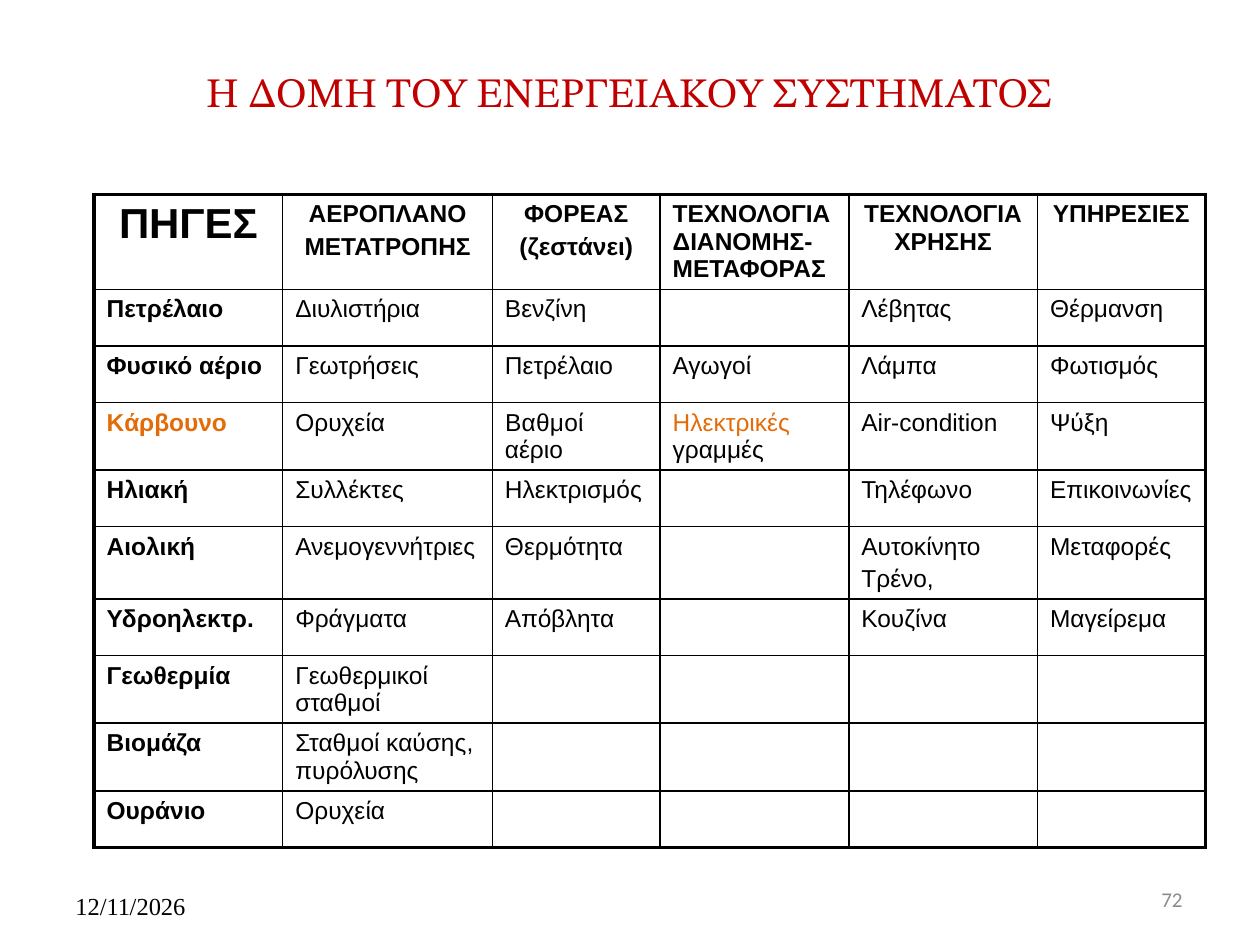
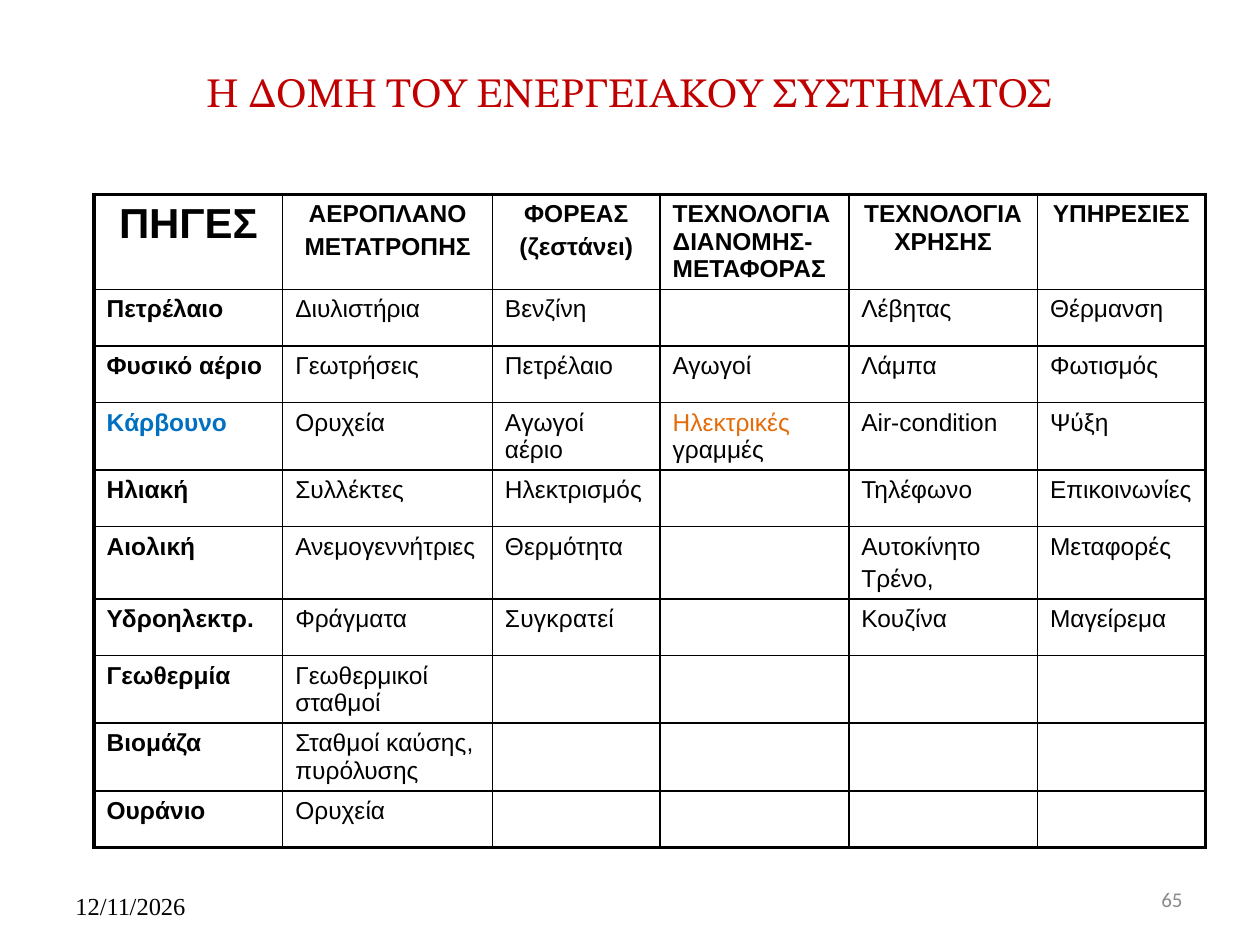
Κάρβουνο colour: orange -> blue
Ορυχεία Βαθμοί: Βαθμοί -> Αγωγοί
Απόβλητα: Απόβλητα -> Συγκρατεί
72: 72 -> 65
